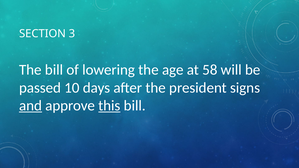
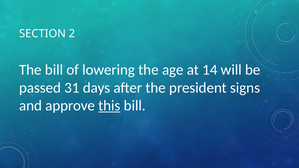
3: 3 -> 2
58: 58 -> 14
10: 10 -> 31
and underline: present -> none
